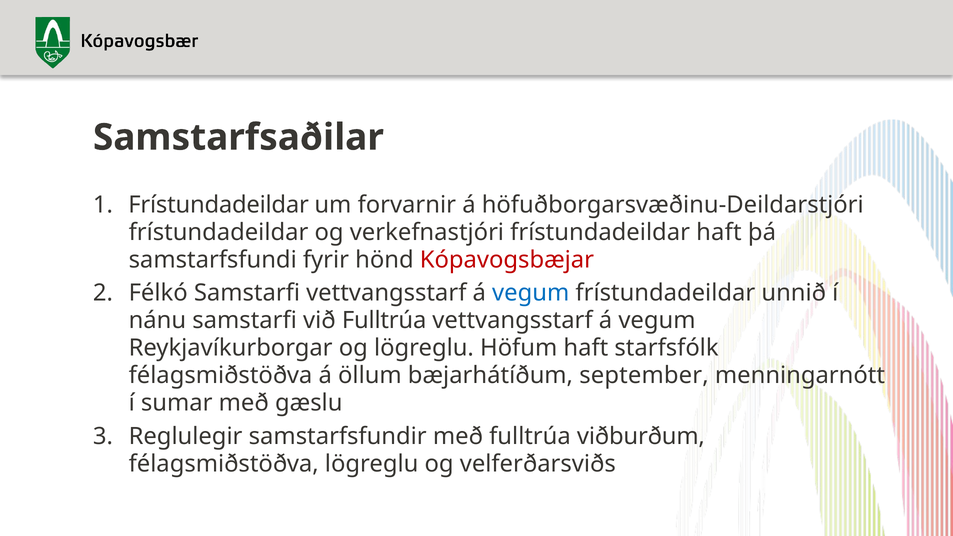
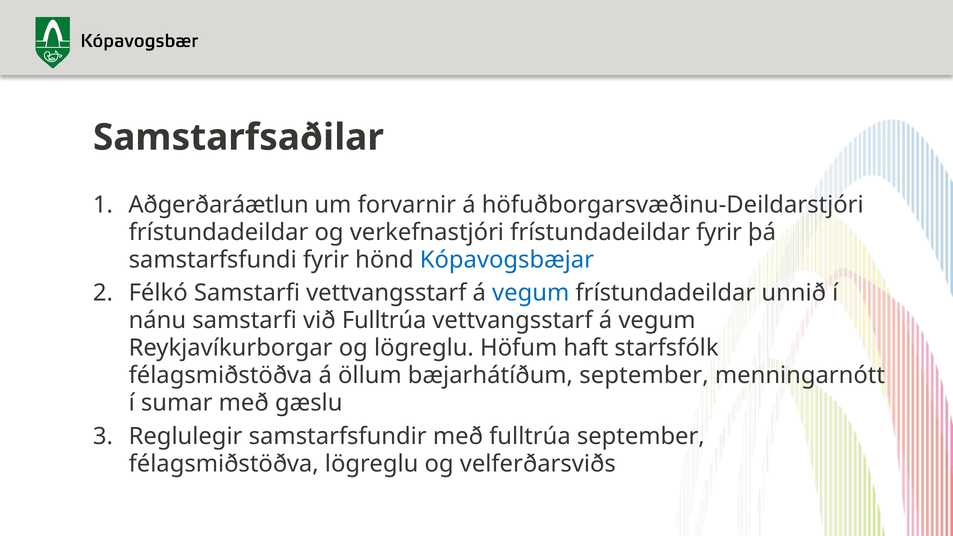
Frístundadeildar at (219, 205): Frístundadeildar -> Aðgerðaráætlun
frístundadeildar haft: haft -> fyrir
Kópavogsbæjar colour: red -> blue
fulltrúa viðburðum: viðburðum -> september
